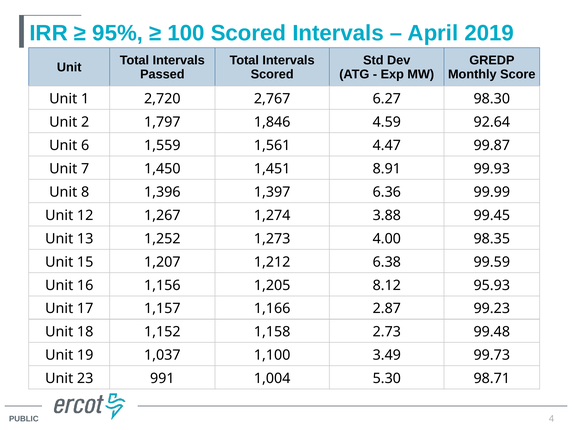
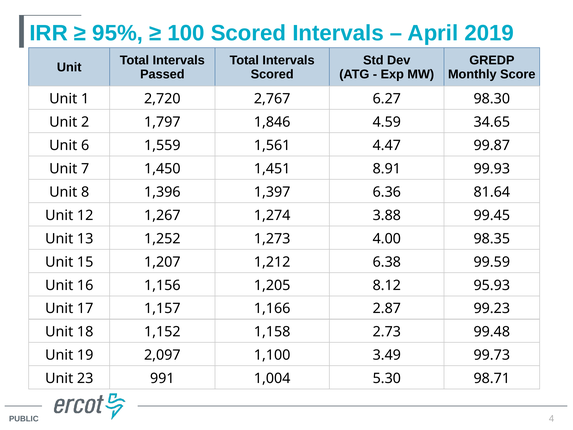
92.64: 92.64 -> 34.65
99.99: 99.99 -> 81.64
1,037: 1,037 -> 2,097
